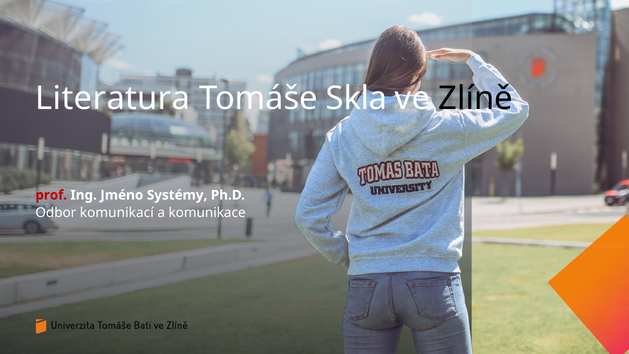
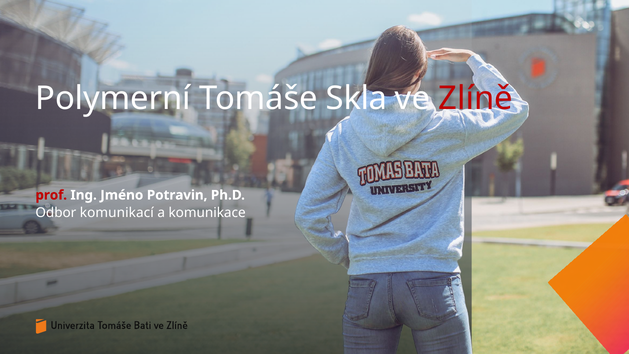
Literatura: Literatura -> Polymerní
Zlíně colour: black -> red
Systémy: Systémy -> Potravin
